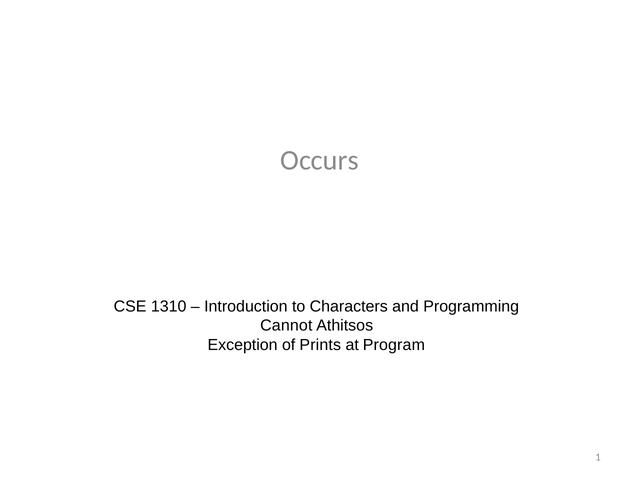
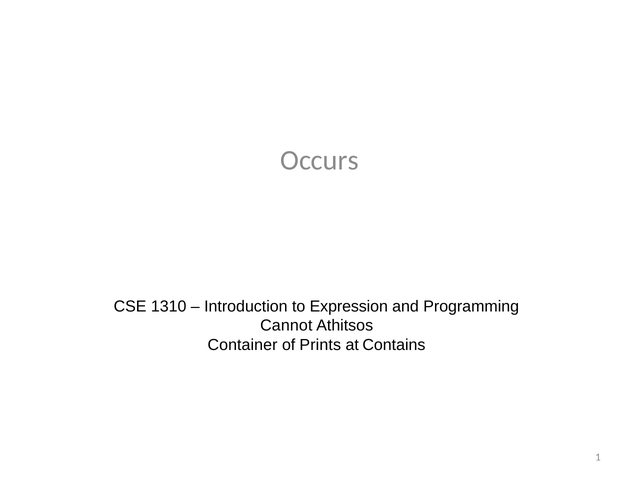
Characters: Characters -> Expression
Exception: Exception -> Container
Program: Program -> Contains
